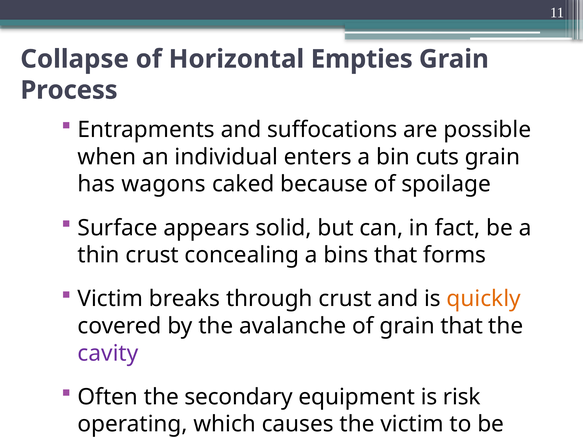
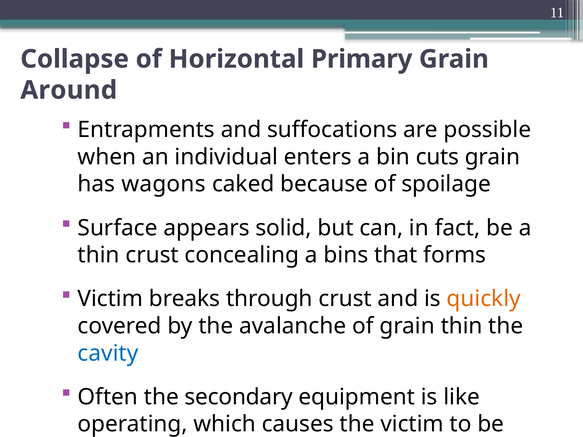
Empties: Empties -> Primary
Process: Process -> Around
grain that: that -> thin
cavity colour: purple -> blue
risk: risk -> like
